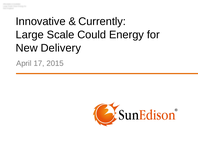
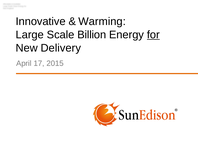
Currently: Currently -> Warming
Could: Could -> Billion
for underline: none -> present
